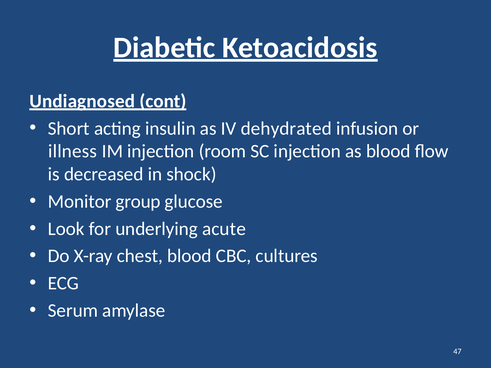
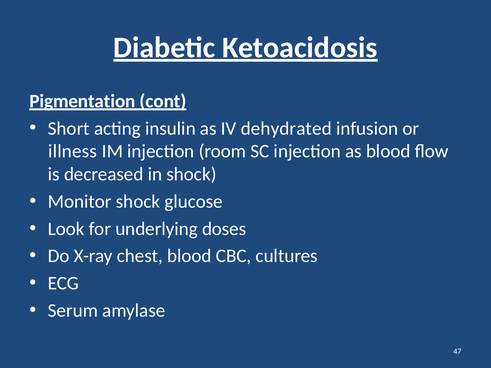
Undiagnosed: Undiagnosed -> Pigmentation
Monitor group: group -> shock
acute: acute -> doses
